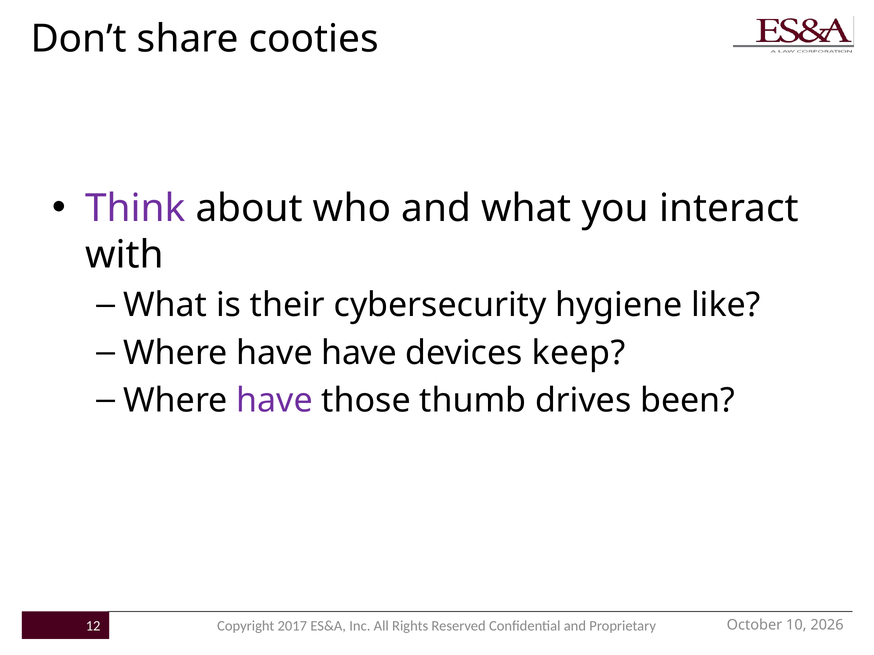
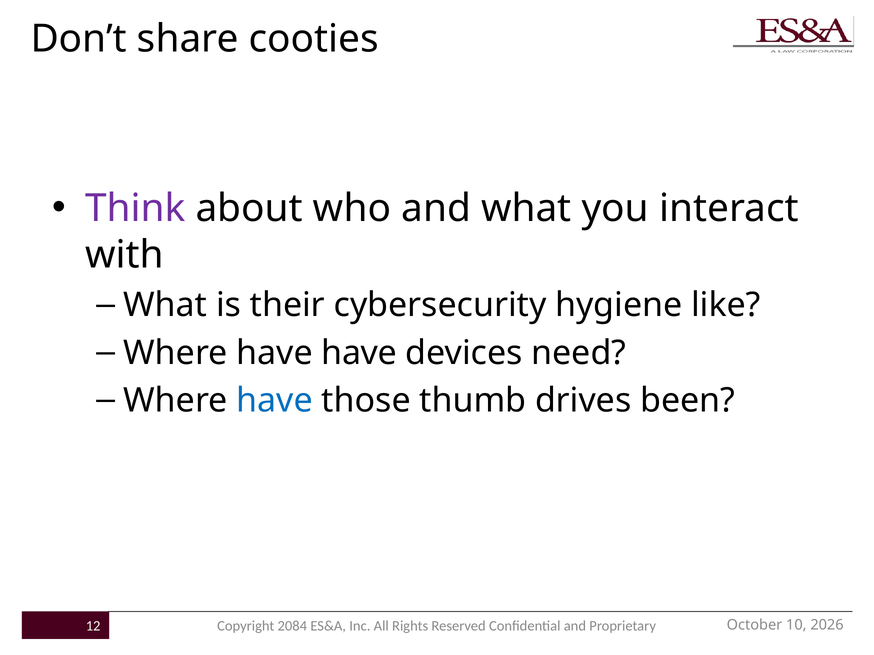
keep: keep -> need
have at (275, 401) colour: purple -> blue
2017: 2017 -> 2084
